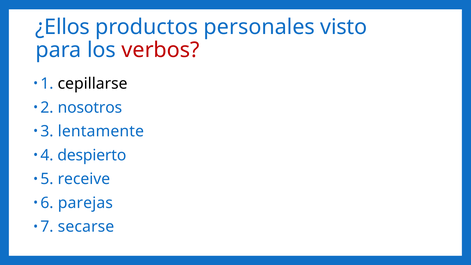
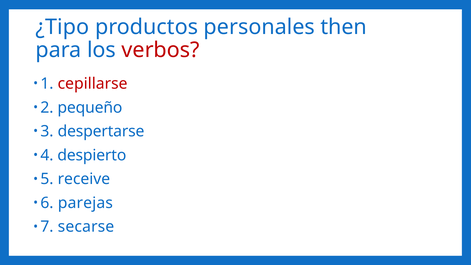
¿Ellos: ¿Ellos -> ¿Tipo
visto: visto -> then
cepillarse colour: black -> red
nosotros: nosotros -> pequeño
lentamente: lentamente -> despertarse
